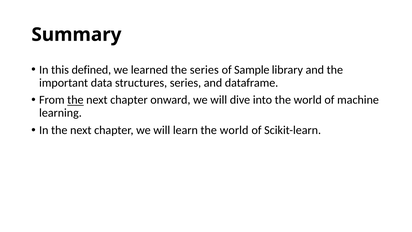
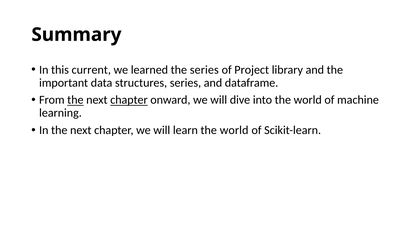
defined: defined -> current
Sample: Sample -> Project
chapter at (129, 100) underline: none -> present
